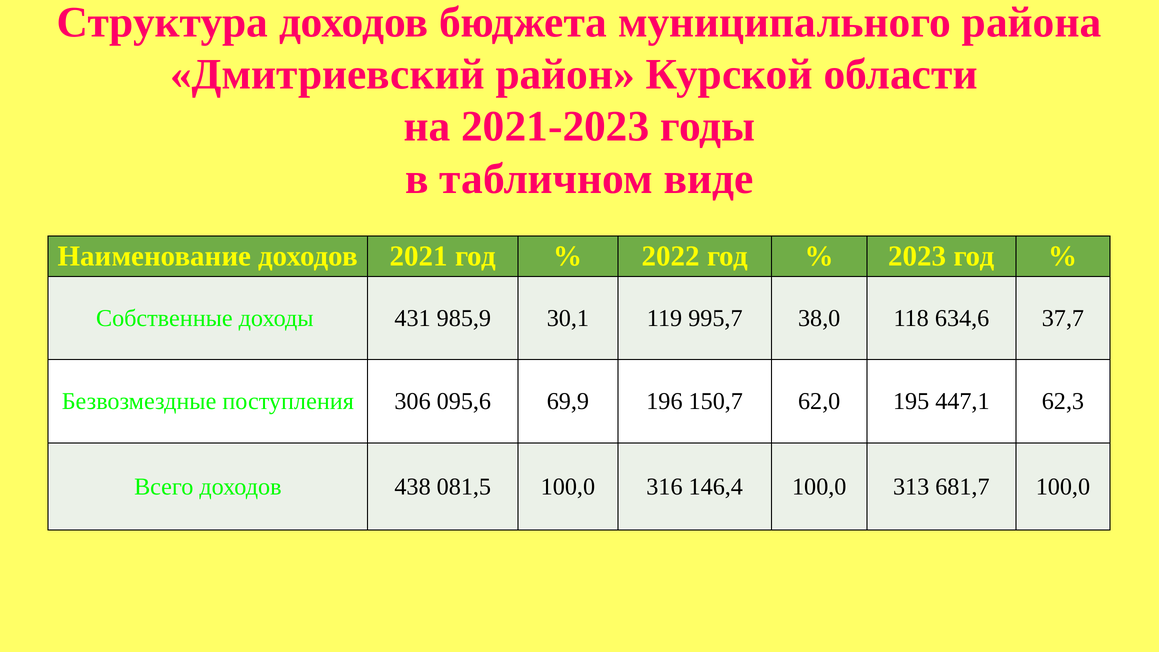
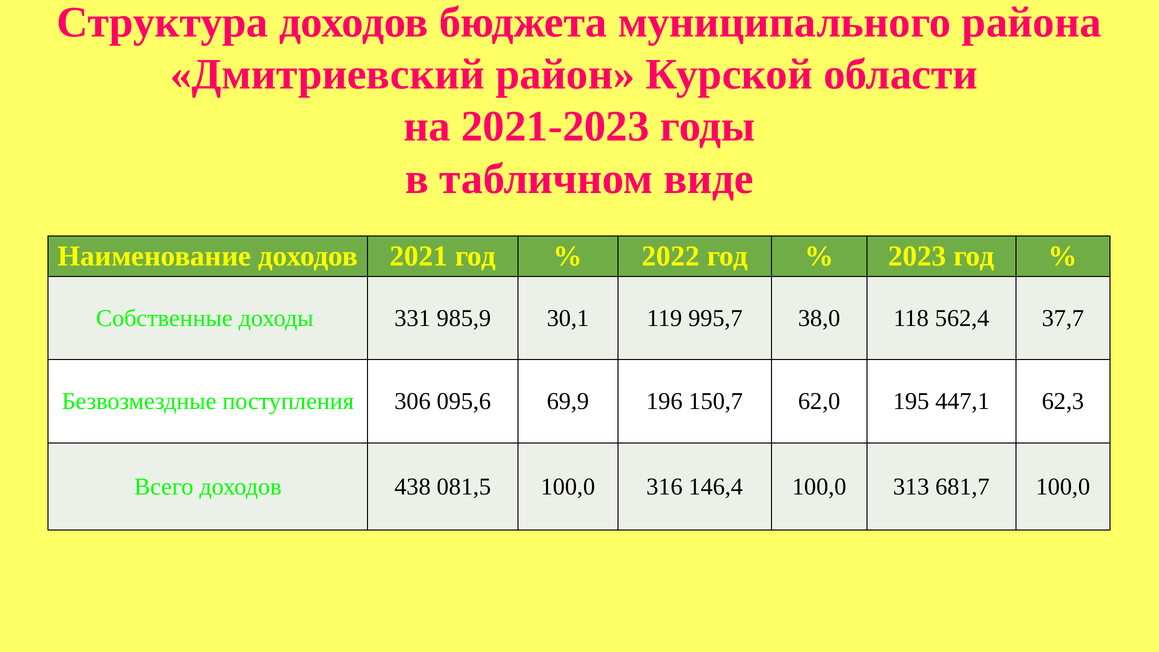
431: 431 -> 331
634,6: 634,6 -> 562,4
